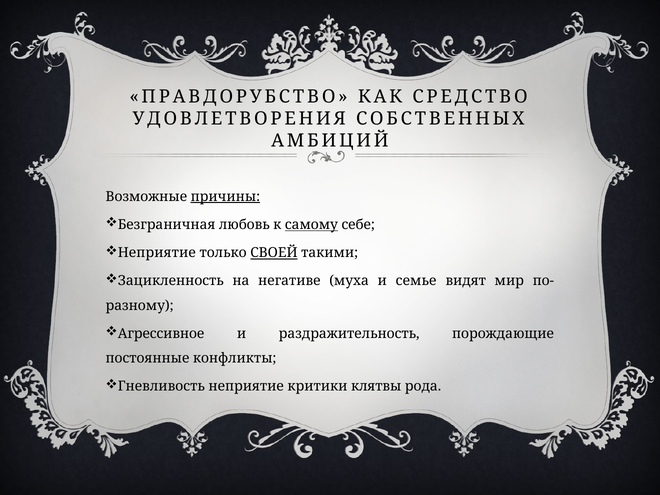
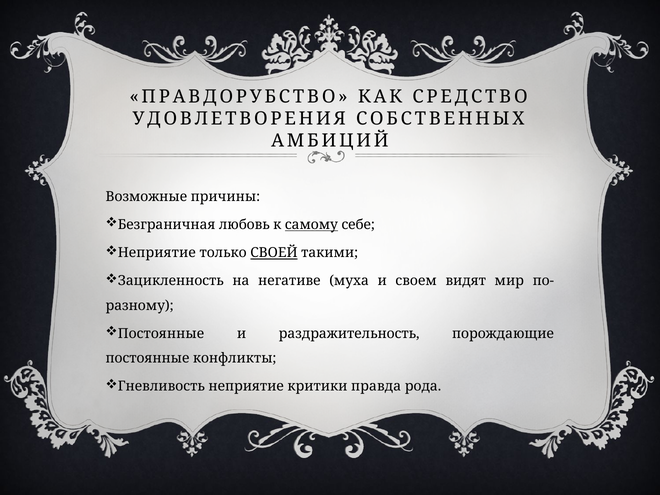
причины underline: present -> none
семье: семье -> своем
Агрессивное at (161, 334): Агрессивное -> Постоянные
клятвы: клятвы -> правда
